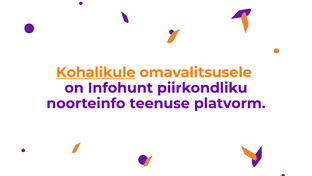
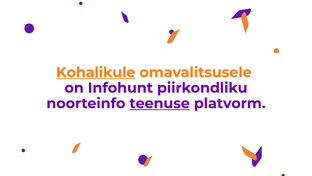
teenuse underline: none -> present
